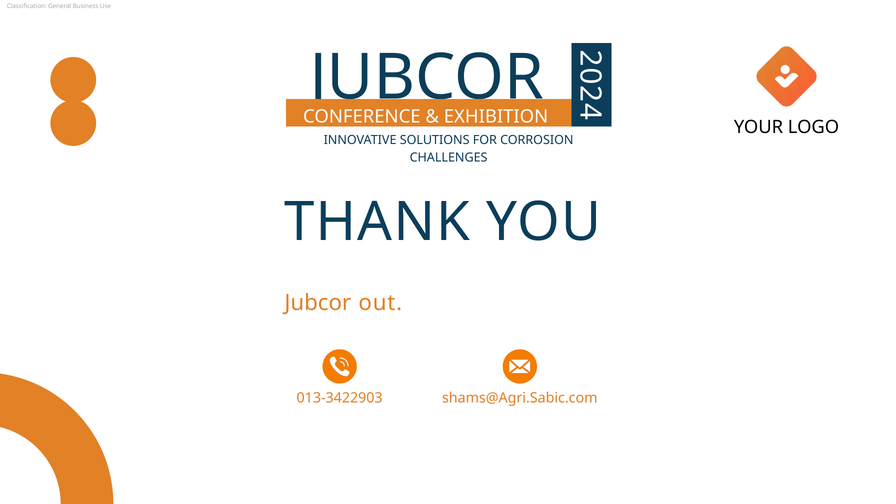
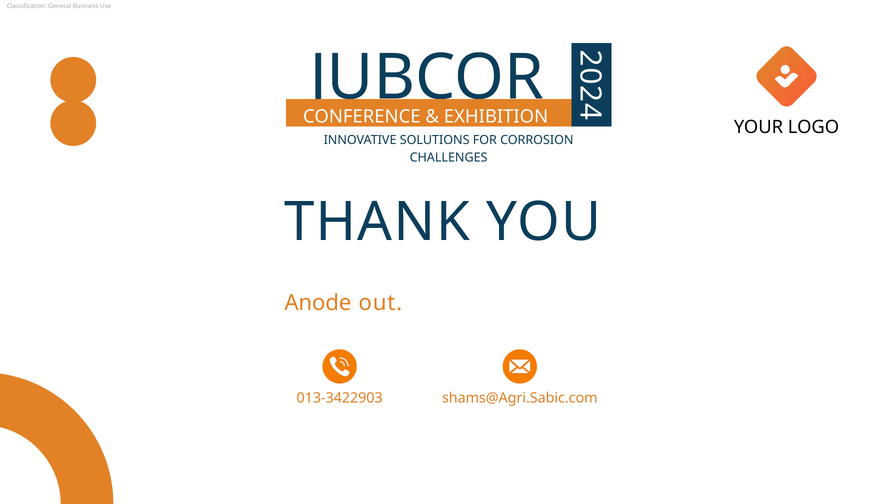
Jubcor at (318, 303): Jubcor -> Anode
